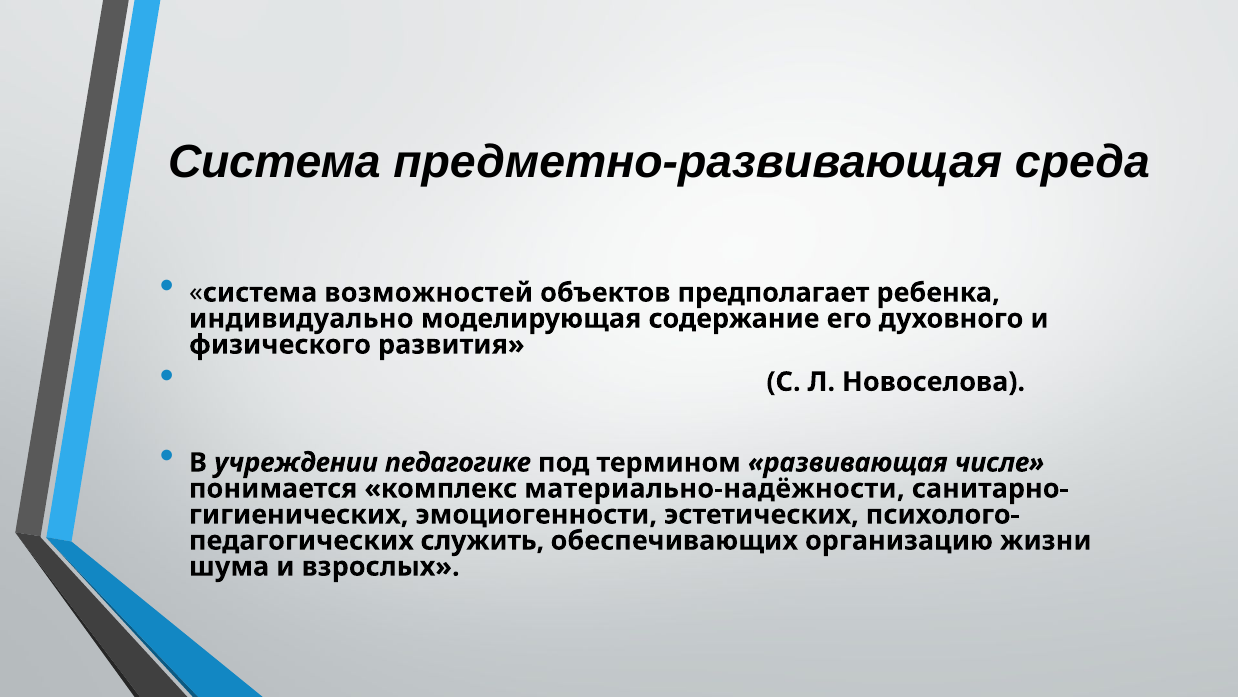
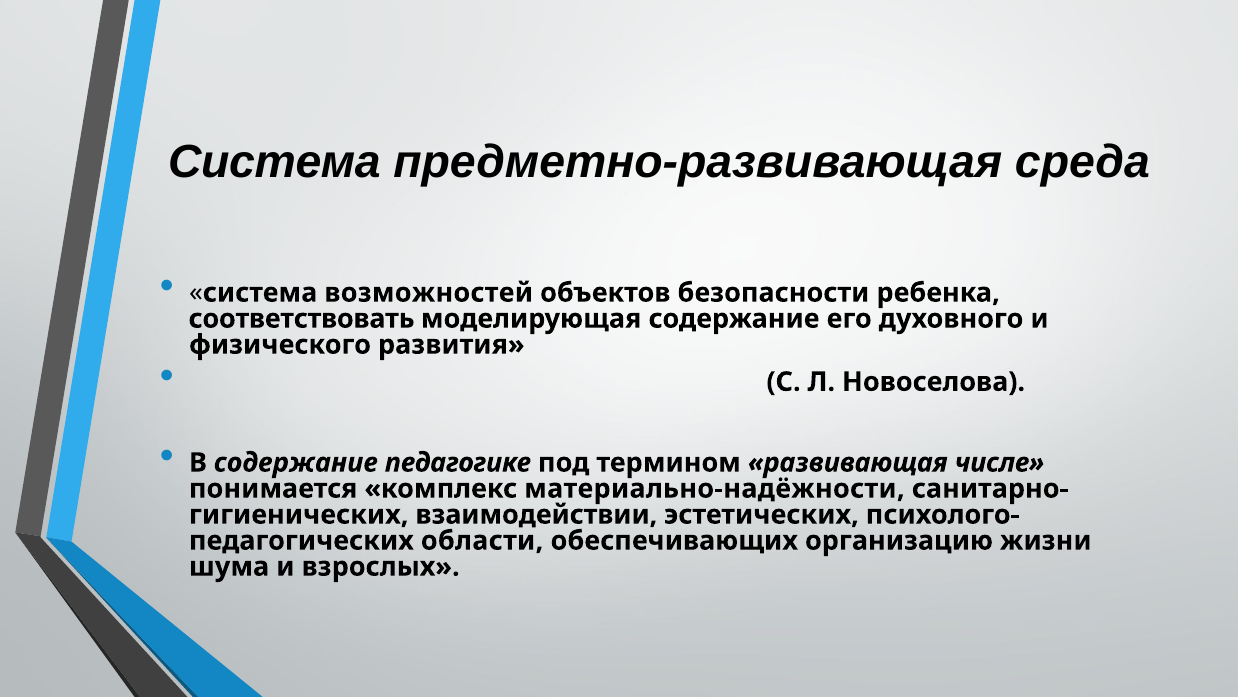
предполагает: предполагает -> безопасности
индивидуально: индивидуально -> соответствовать
В учреждении: учреждении -> содержание
эмоциогенности: эмоциогенности -> взаимодействии
служить: служить -> области
